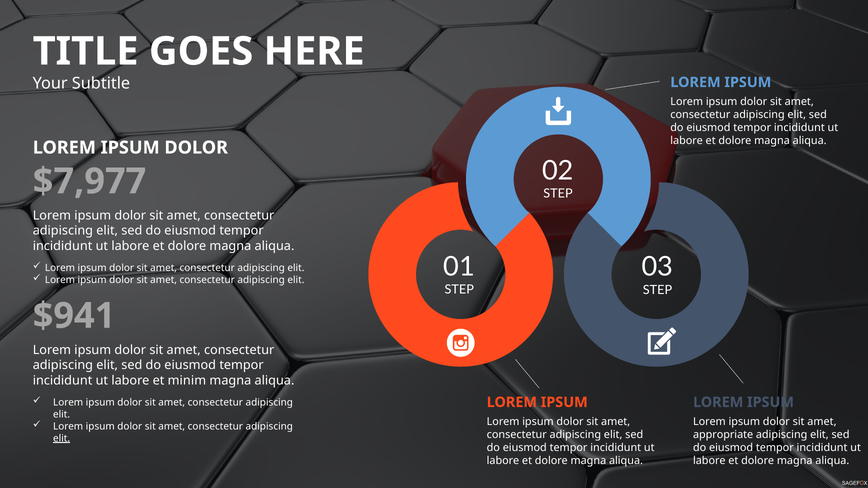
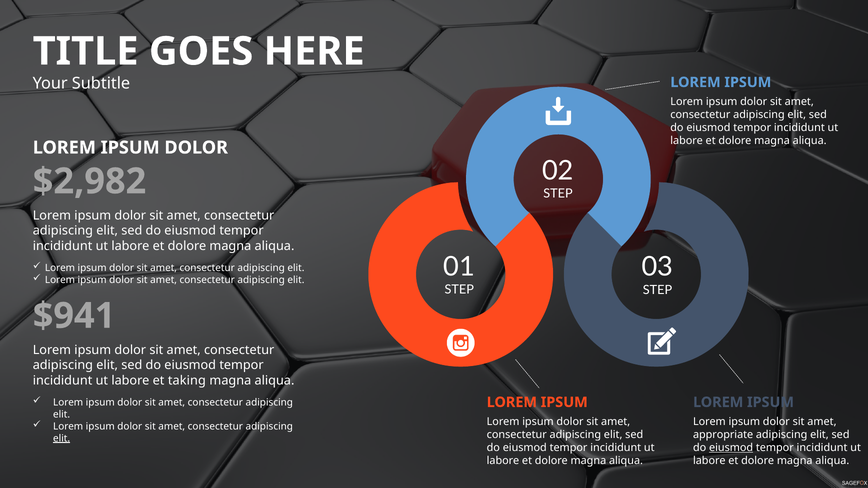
$7,977: $7,977 -> $2,982
minim: minim -> taking
eiusmod at (731, 448) underline: none -> present
